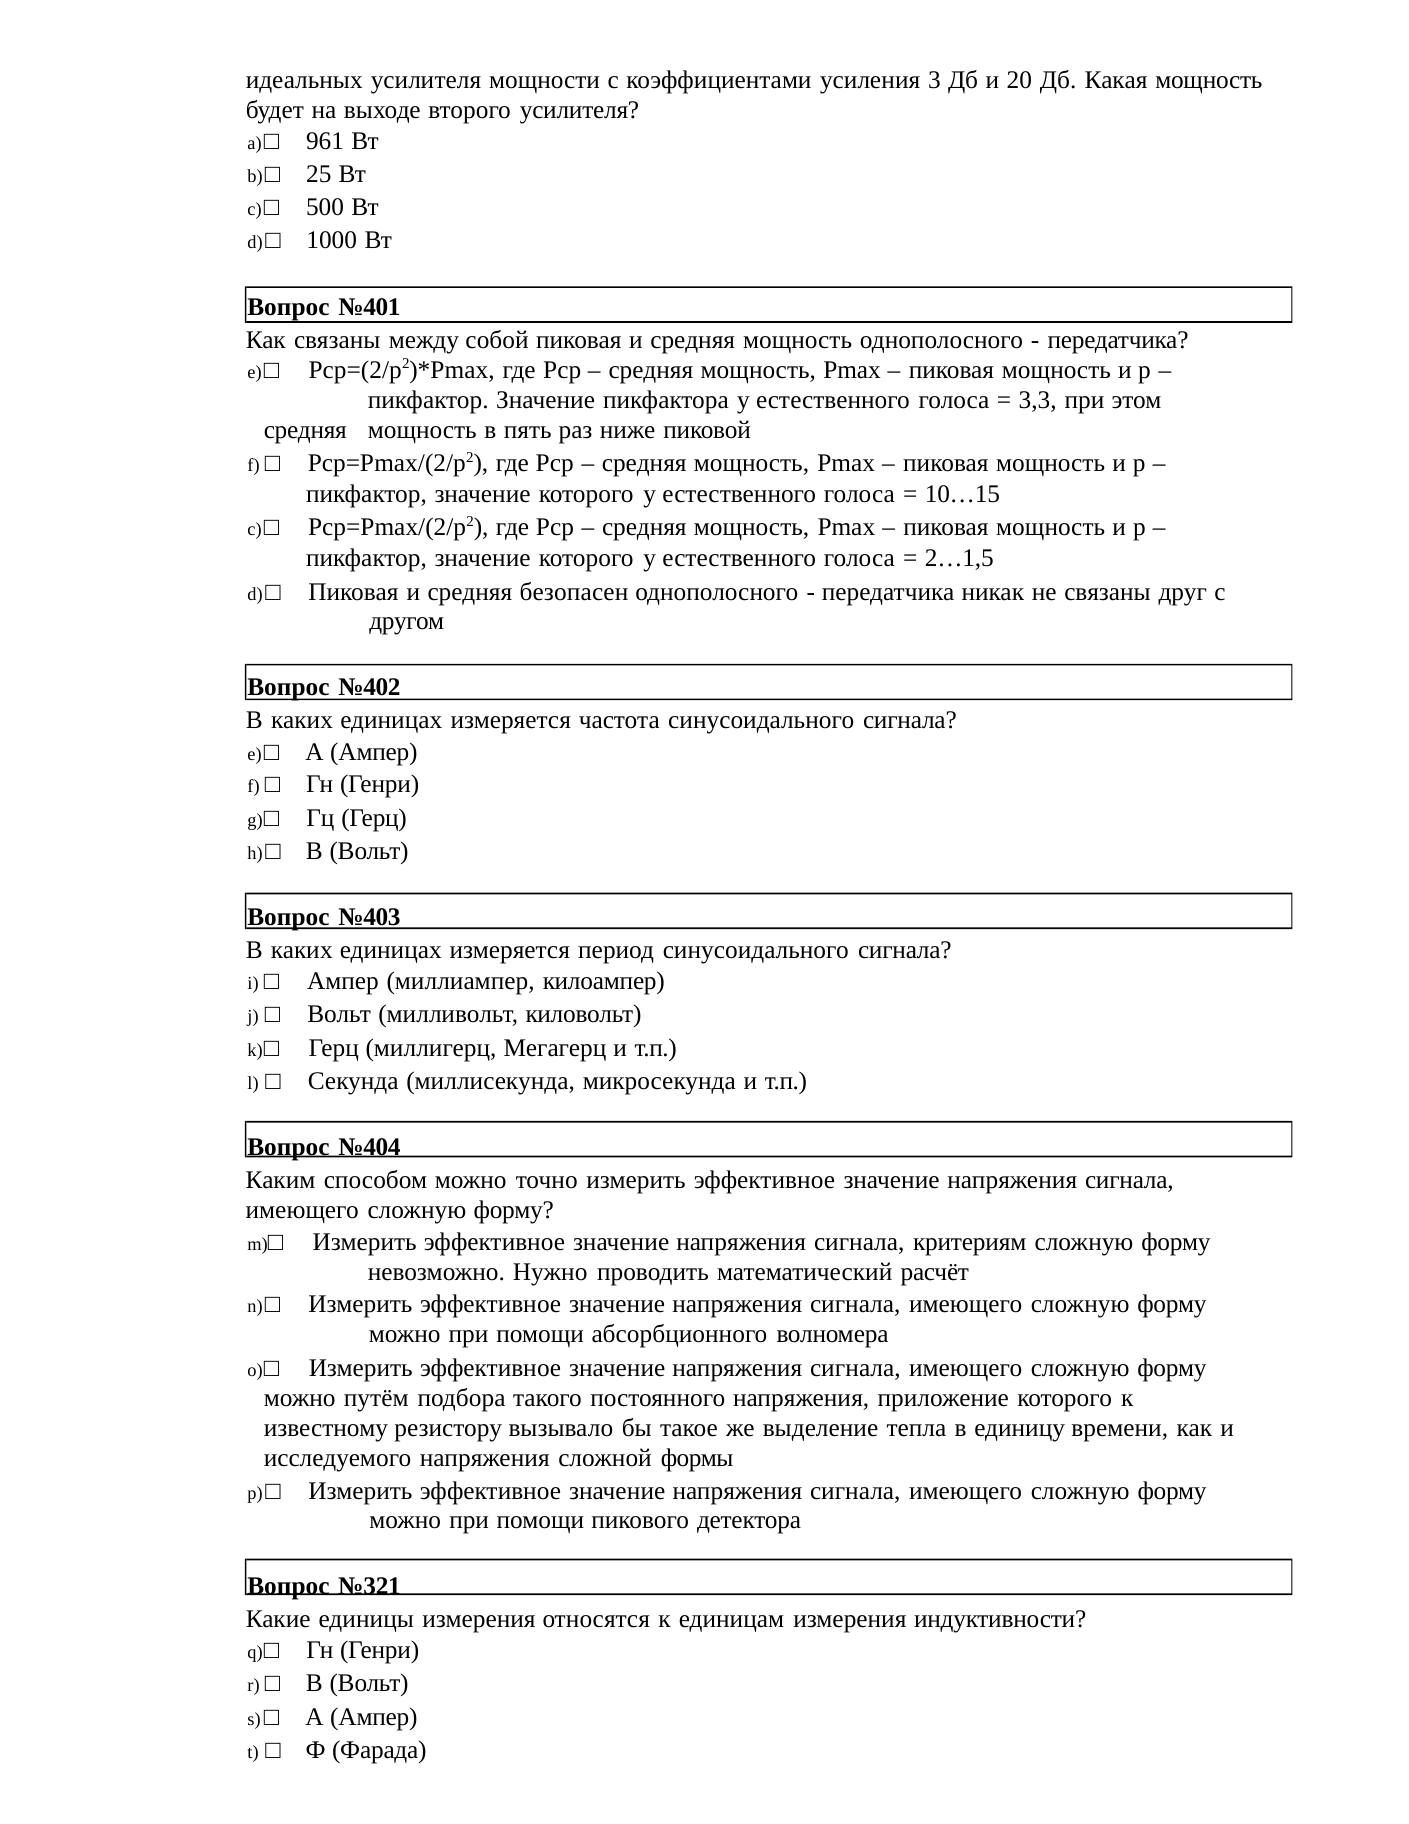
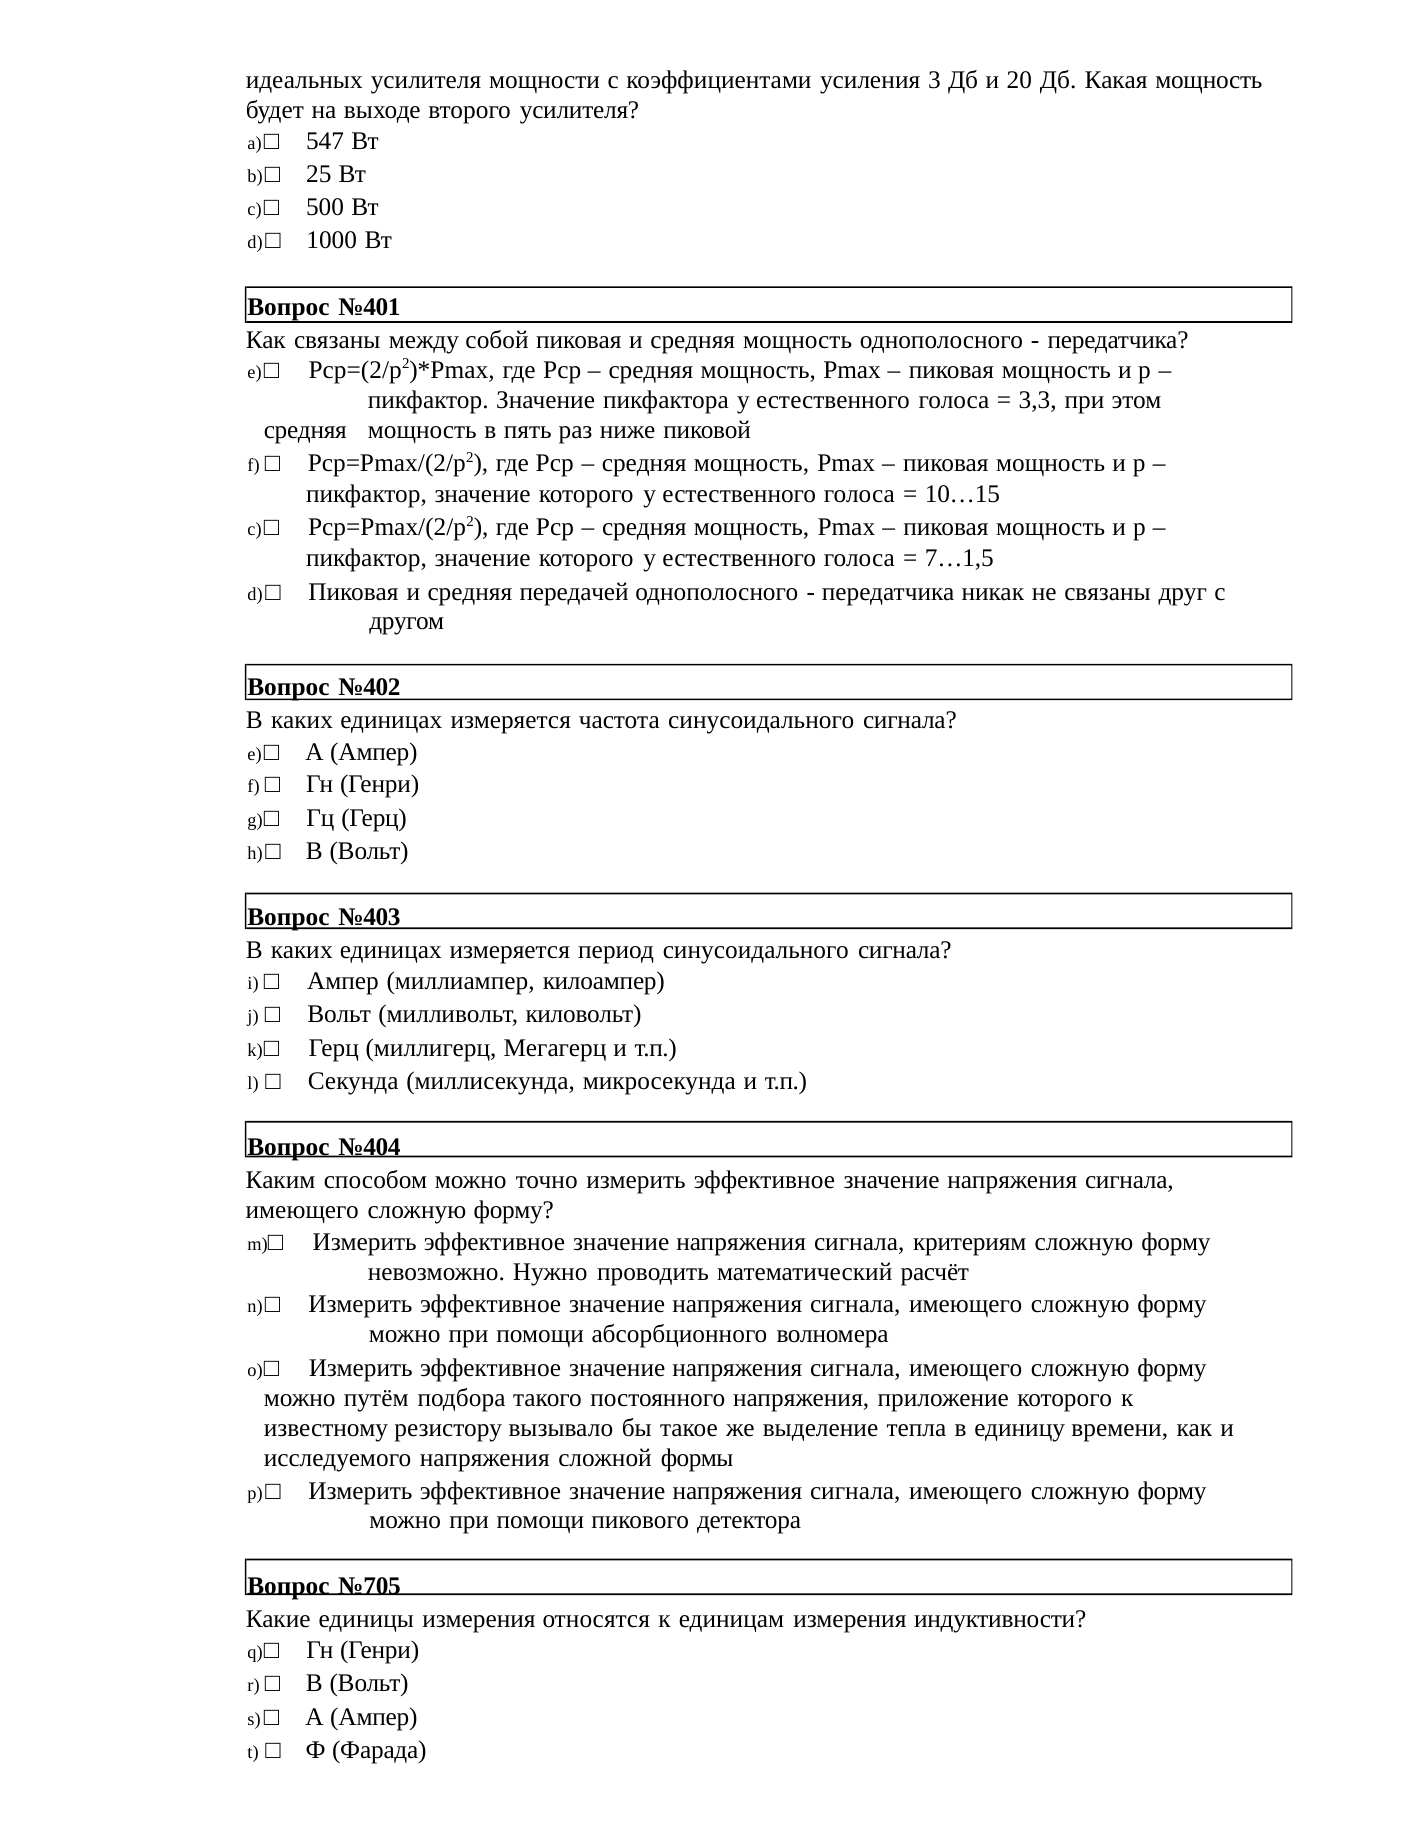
961: 961 -> 547
2…1,5: 2…1,5 -> 7…1,5
безопасен: безопасен -> передачей
№321: №321 -> №705
